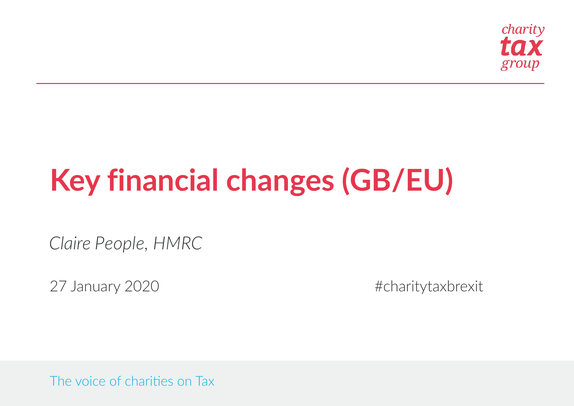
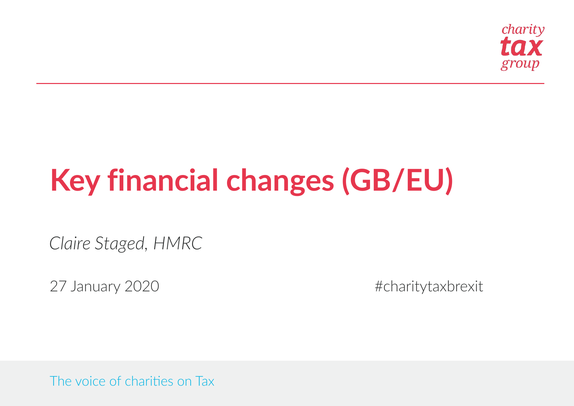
People: People -> Staged
